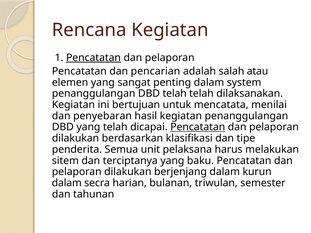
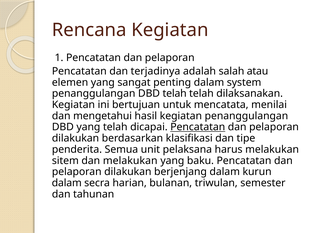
Pencatatan at (93, 58) underline: present -> none
pencarian: pencarian -> terjadinya
penyebaran: penyebaran -> mengetahui
dan terciptanya: terciptanya -> melakukan
